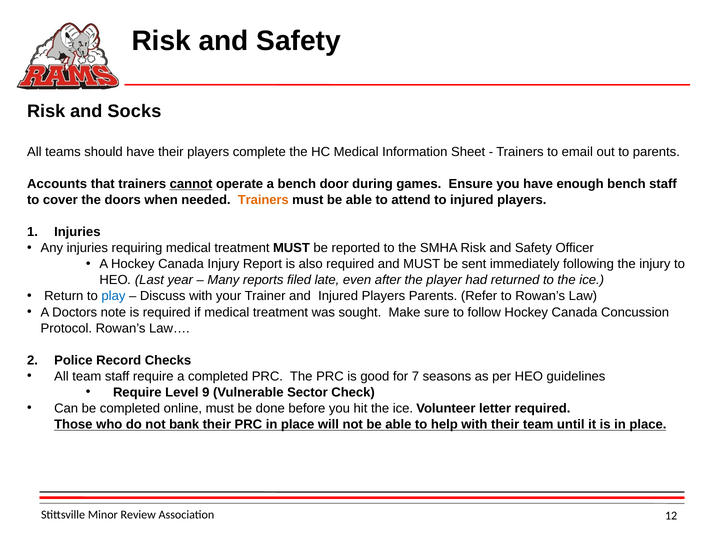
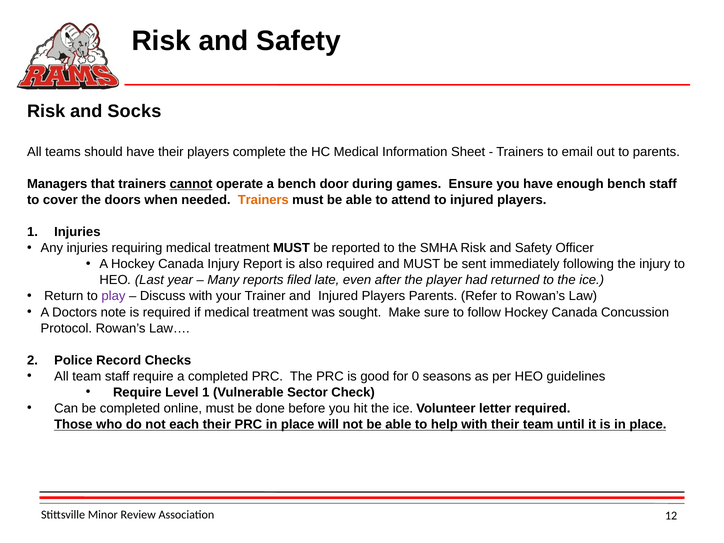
Accounts: Accounts -> Managers
play colour: blue -> purple
7: 7 -> 0
Level 9: 9 -> 1
bank: bank -> each
